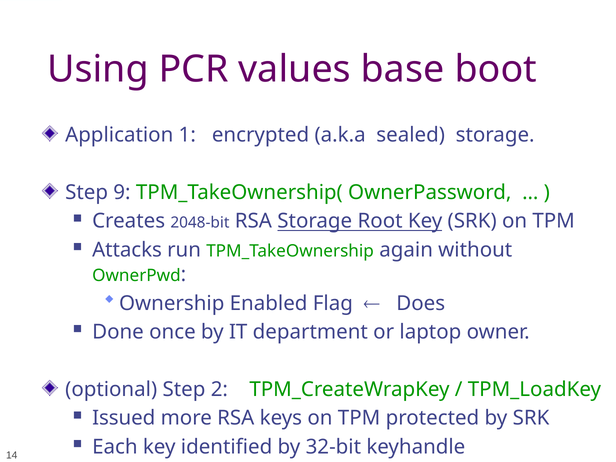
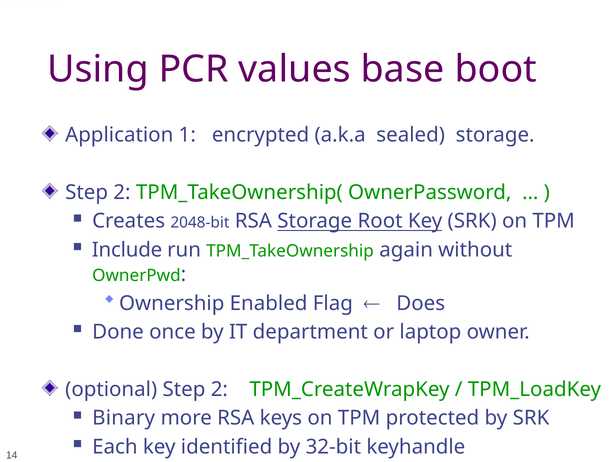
9 at (122, 192): 9 -> 2
Attacks: Attacks -> Include
Issued: Issued -> Binary
